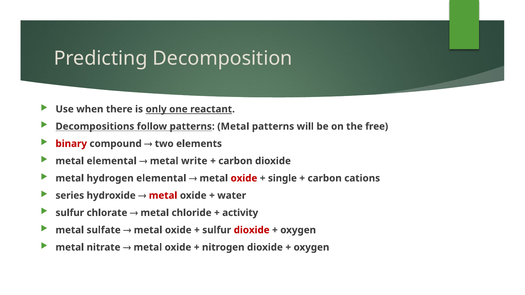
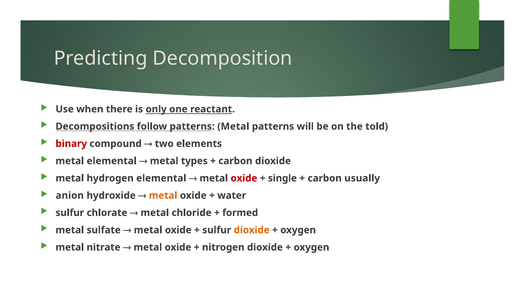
free: free -> told
write: write -> types
cations: cations -> usually
series: series -> anion
metal at (163, 196) colour: red -> orange
activity: activity -> formed
dioxide at (252, 230) colour: red -> orange
